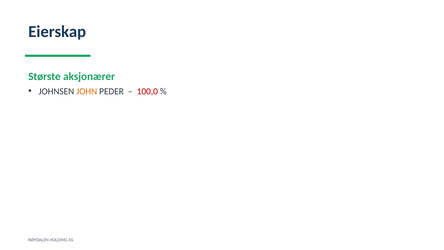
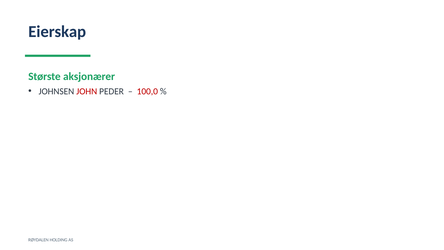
JOHN colour: orange -> red
